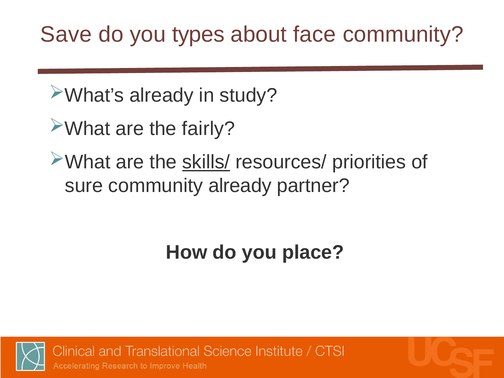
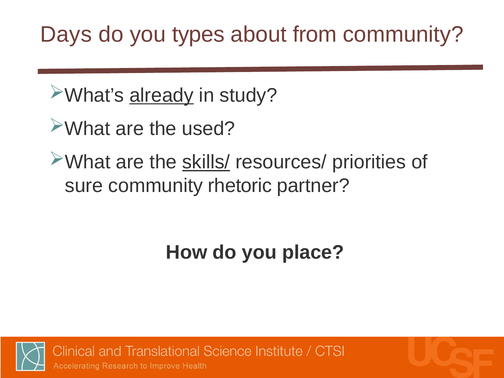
Save: Save -> Days
face: face -> from
already at (162, 95) underline: none -> present
fairly: fairly -> used
community already: already -> rhetoric
